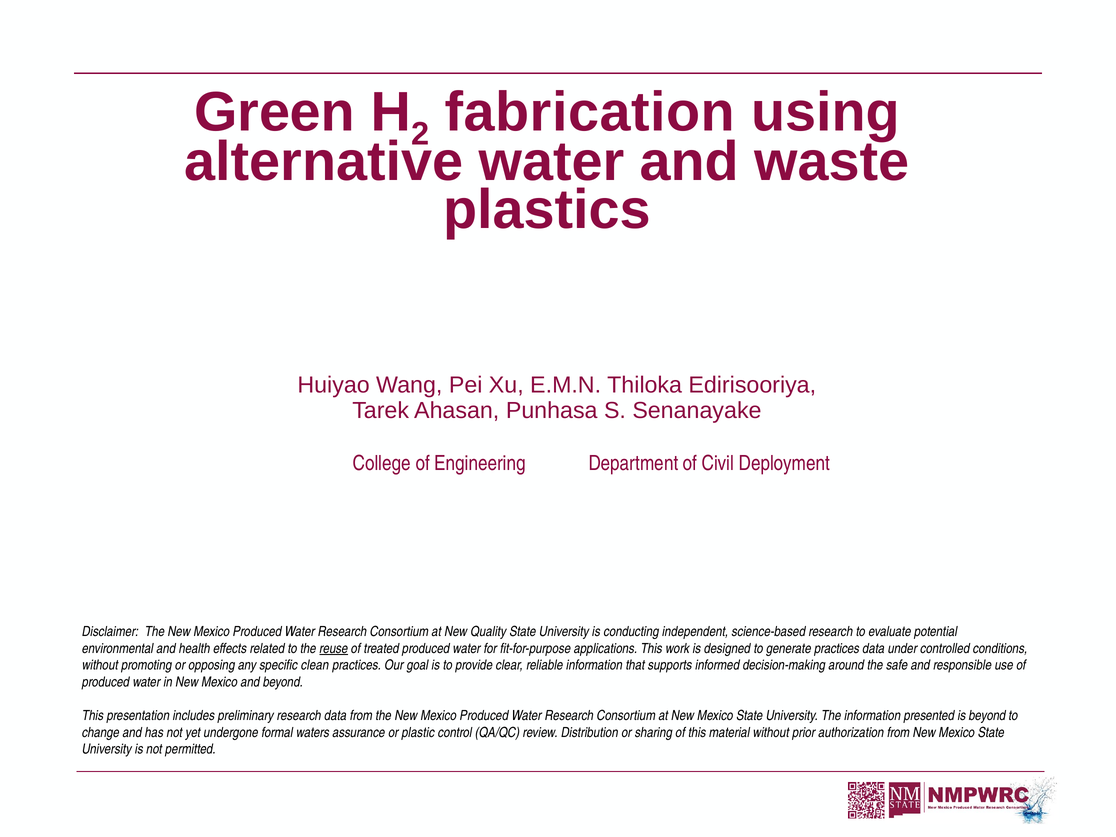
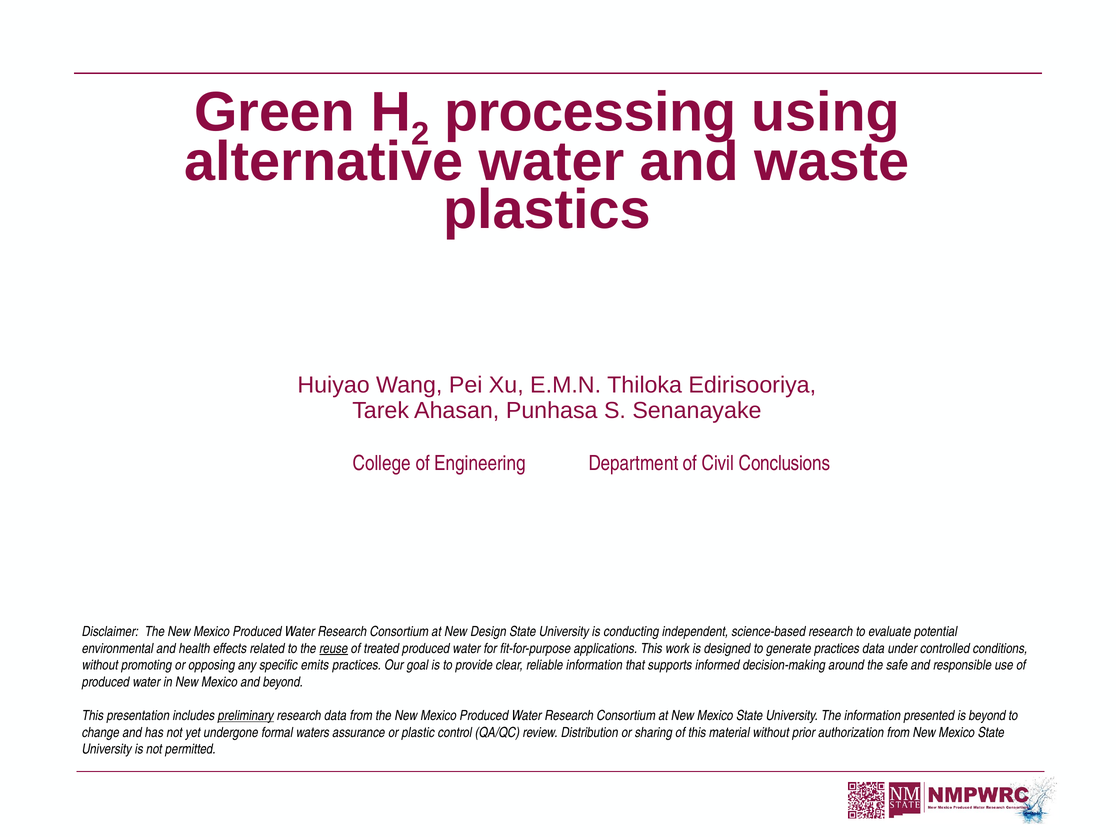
fabrication: fabrication -> processing
Deployment: Deployment -> Conclusions
Quality: Quality -> Design
clean: clean -> emits
preliminary underline: none -> present
